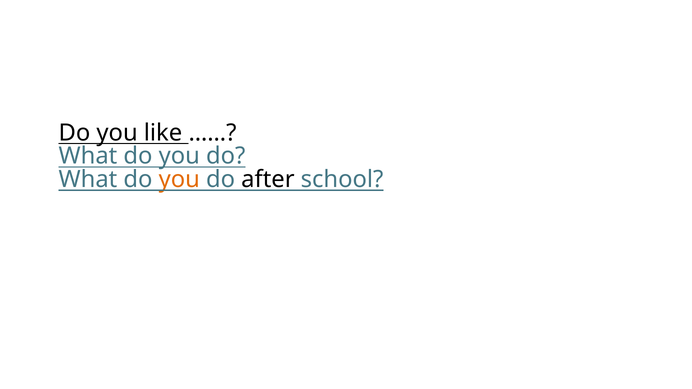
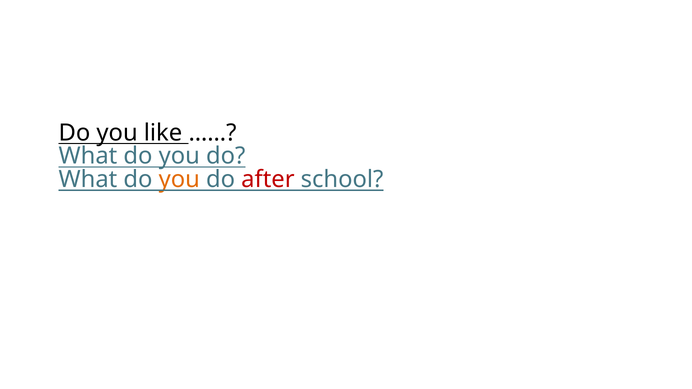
after colour: black -> red
